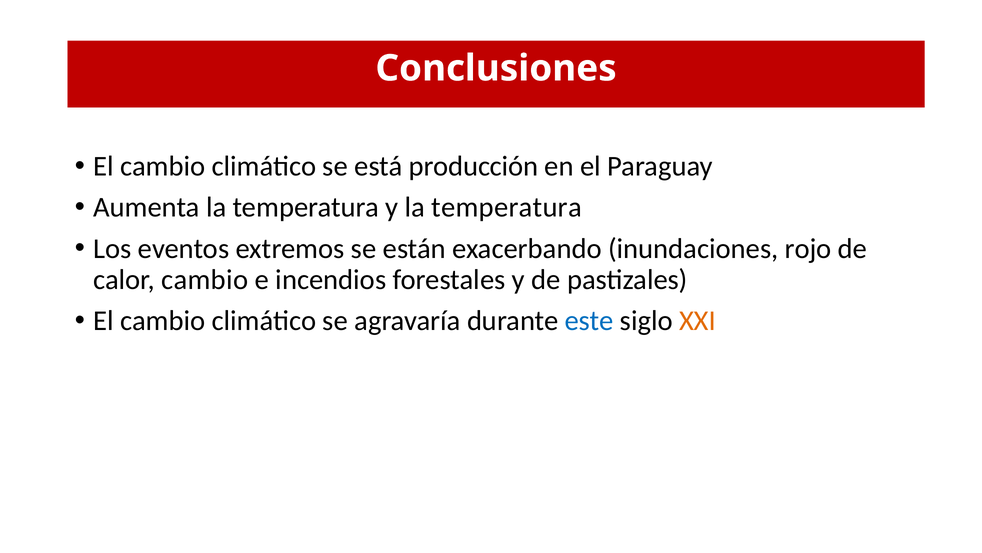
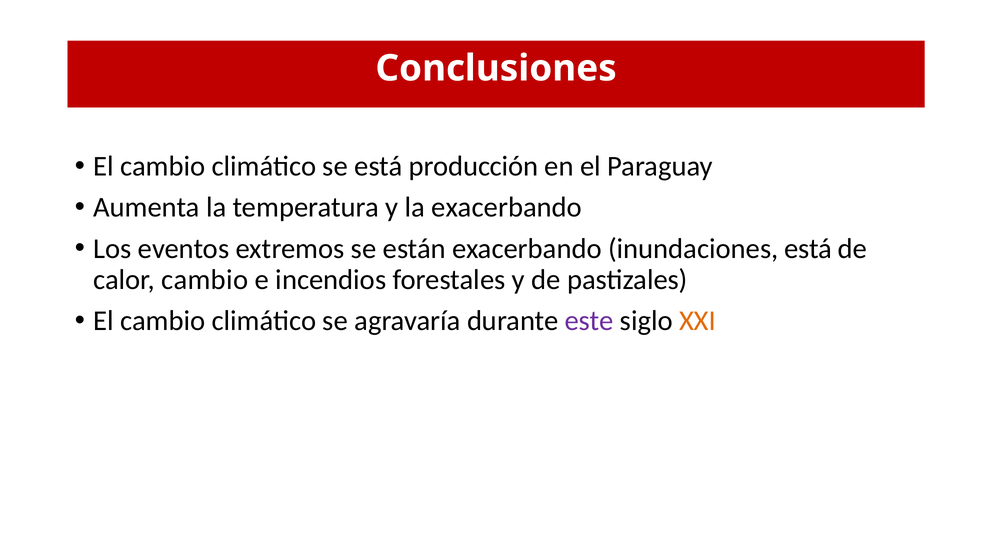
y la temperatura: temperatura -> exacerbando
inundaciones rojo: rojo -> está
este colour: blue -> purple
